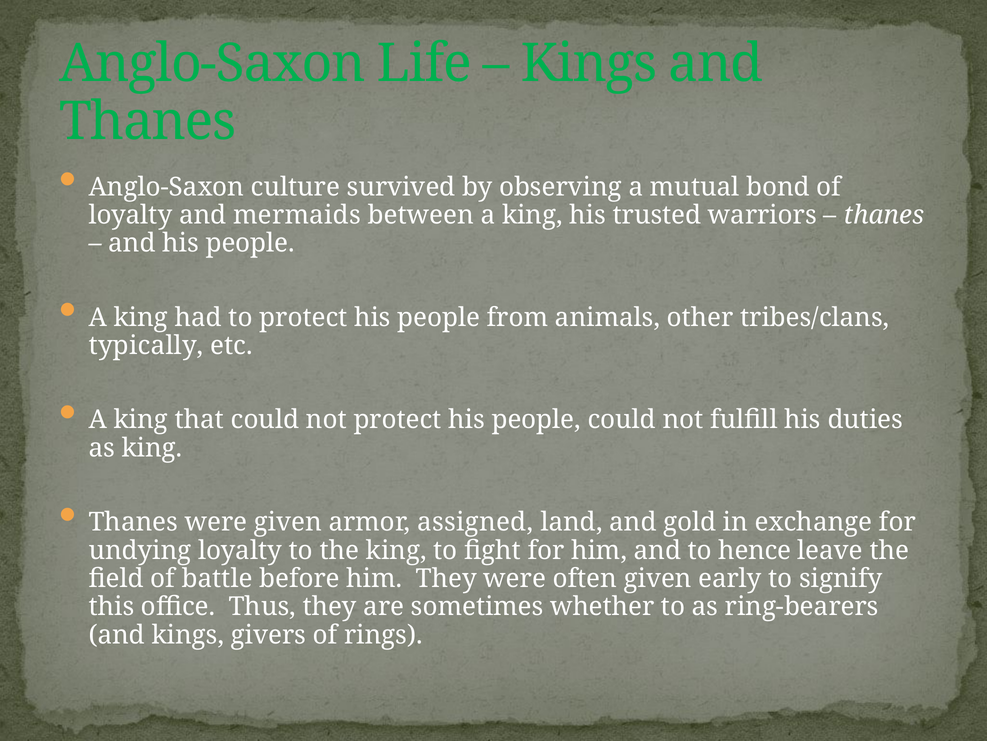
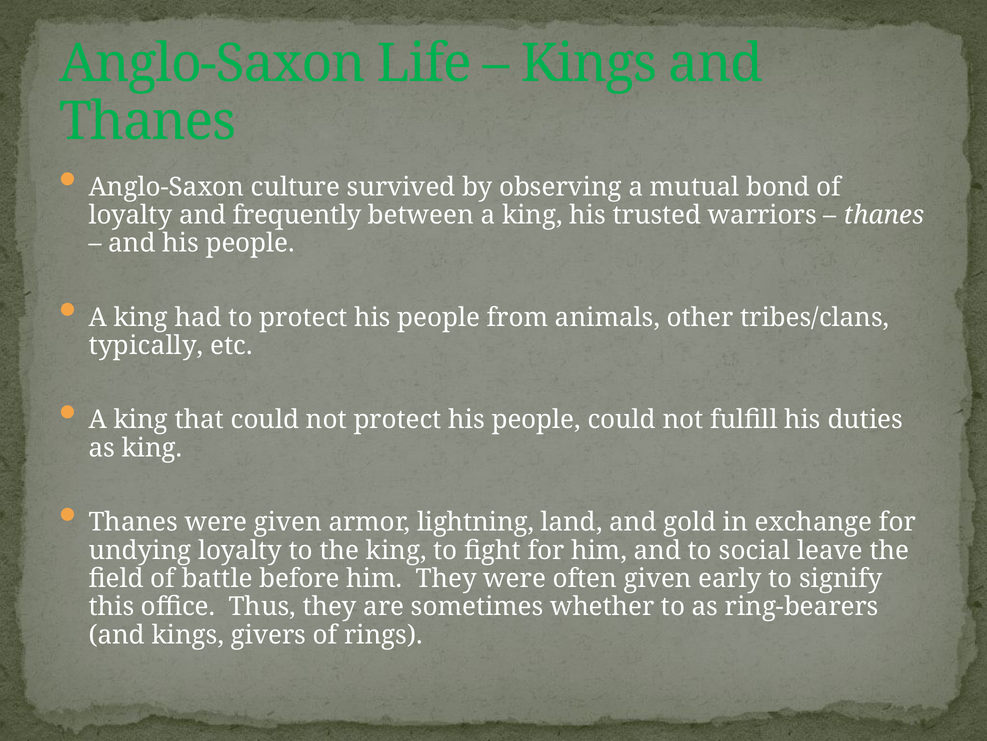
mermaids: mermaids -> frequently
assigned: assigned -> lightning
hence: hence -> social
